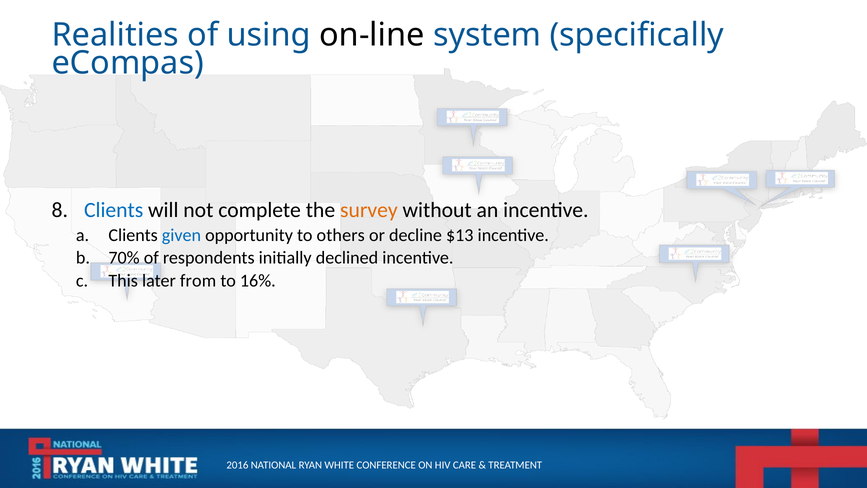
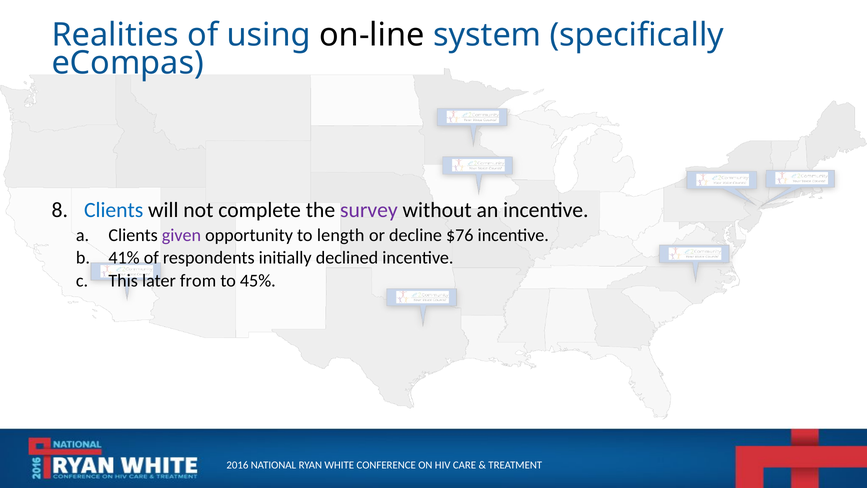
survey colour: orange -> purple
given colour: blue -> purple
others: others -> length
$13: $13 -> $76
70%: 70% -> 41%
16%: 16% -> 45%
